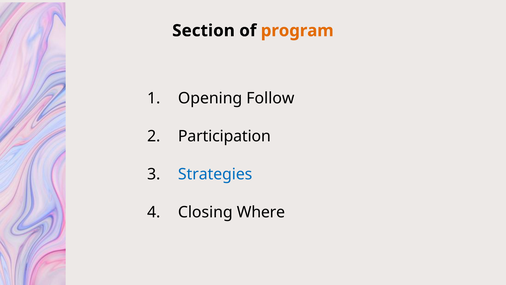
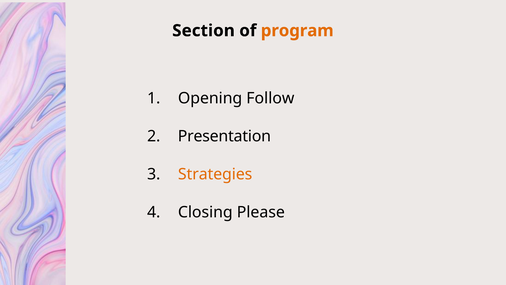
Participation: Participation -> Presentation
Strategies colour: blue -> orange
Where: Where -> Please
